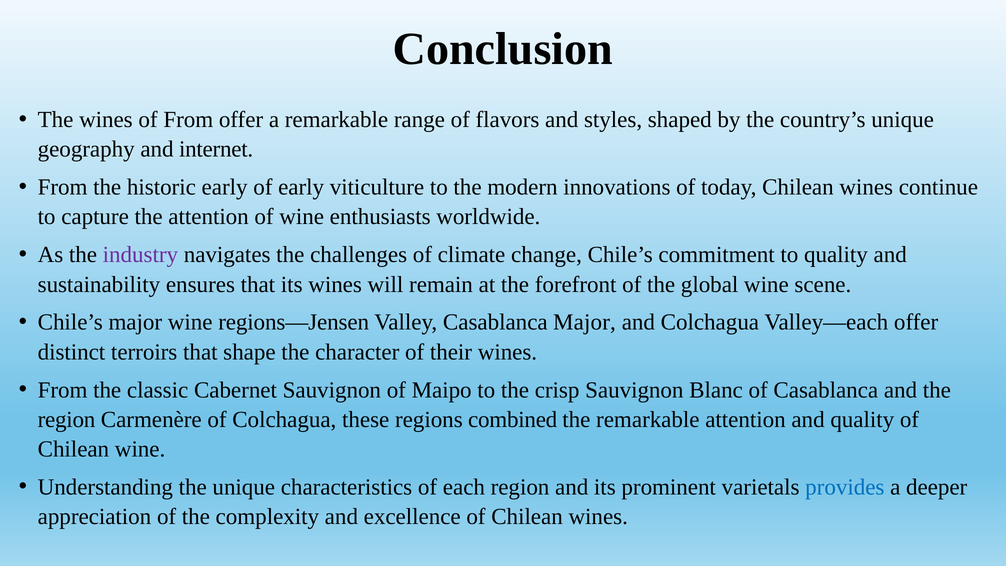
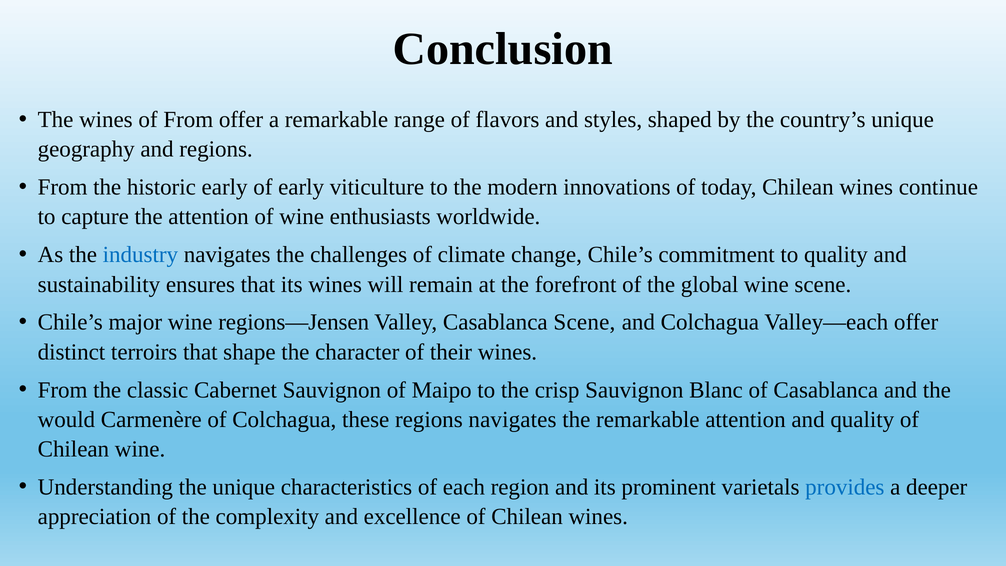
and internet: internet -> regions
industry colour: purple -> blue
Casablanca Major: Major -> Scene
region at (66, 419): region -> would
regions combined: combined -> navigates
